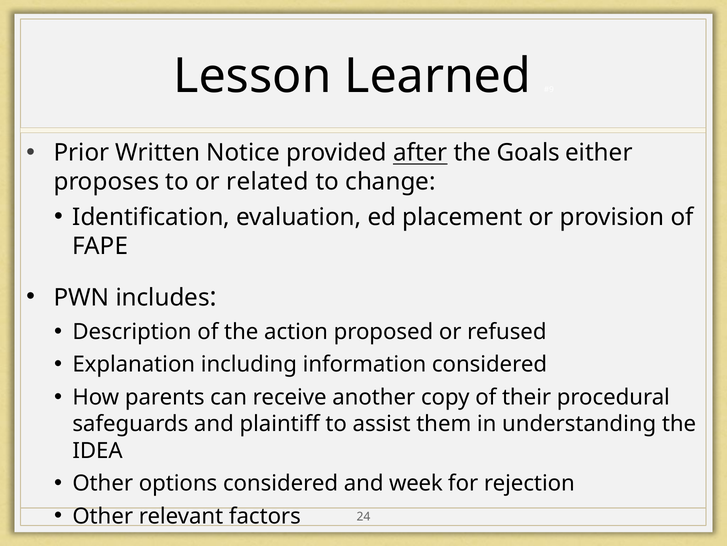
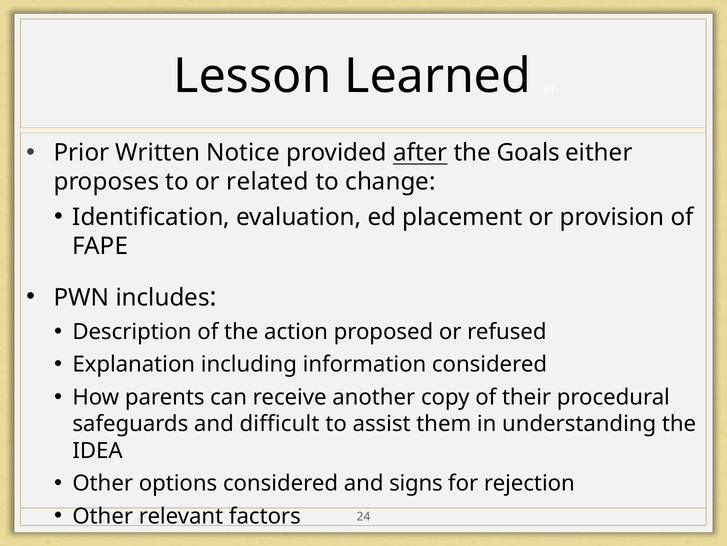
plaintiff: plaintiff -> difficult
week: week -> signs
